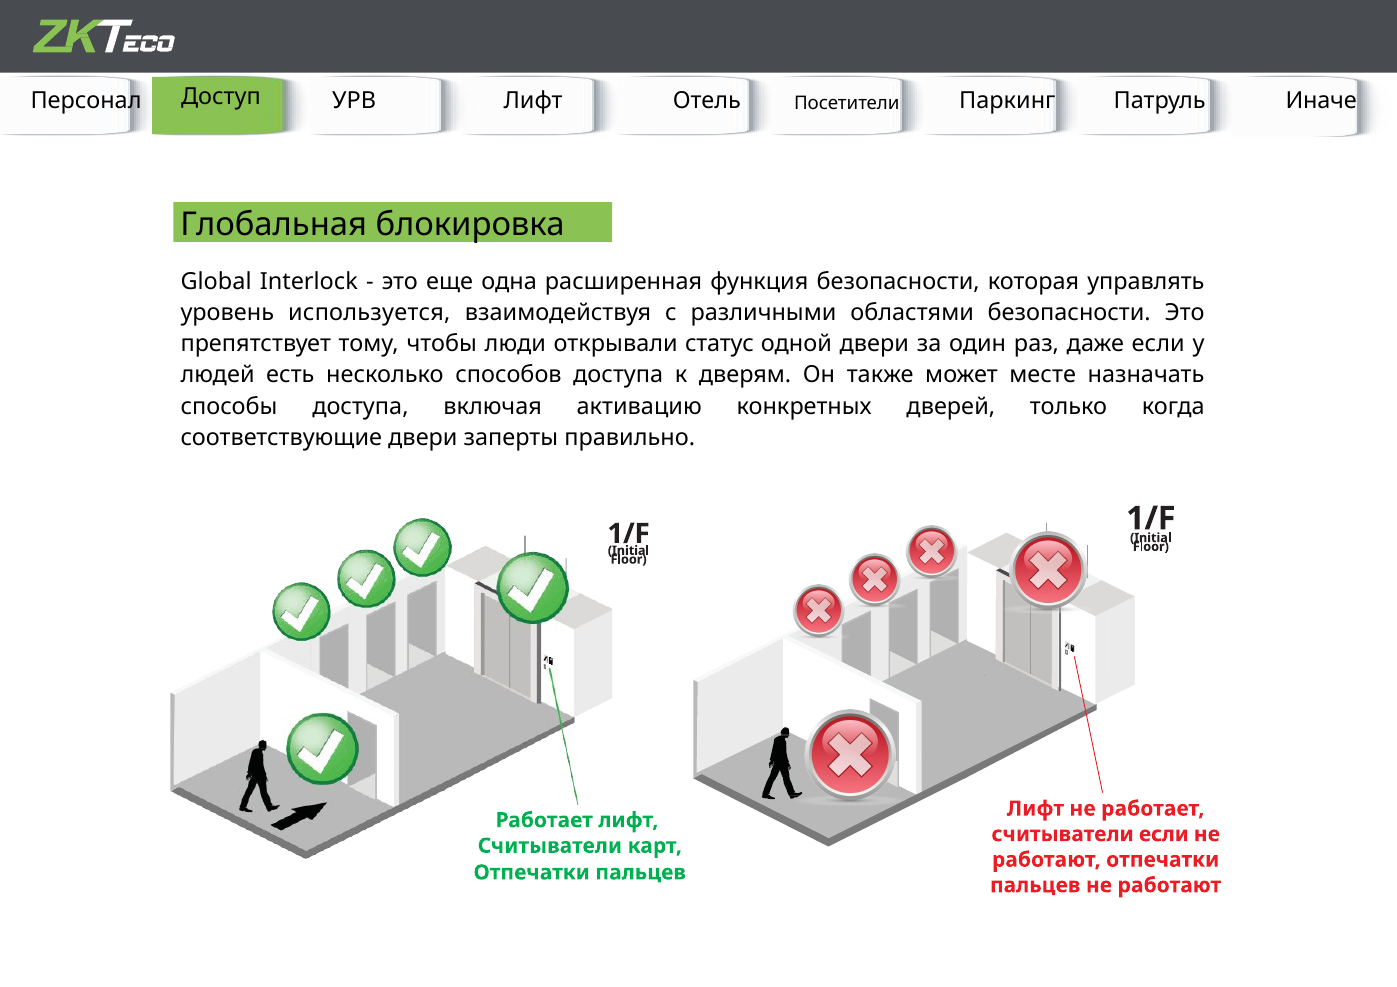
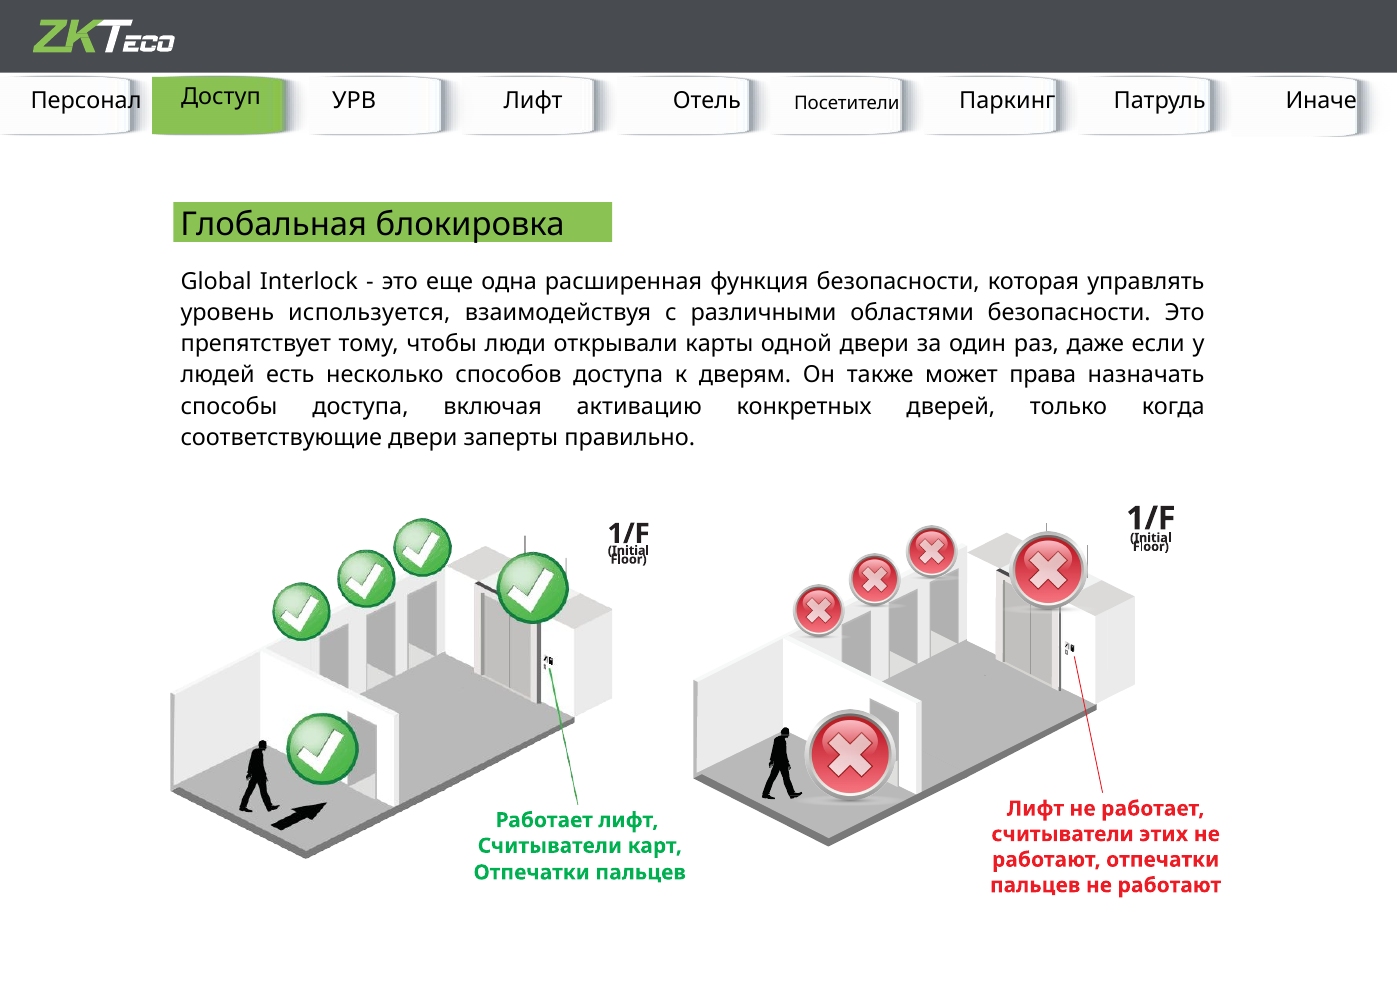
статус: статус -> карты
месте: месте -> права
считыватели если: если -> этих
